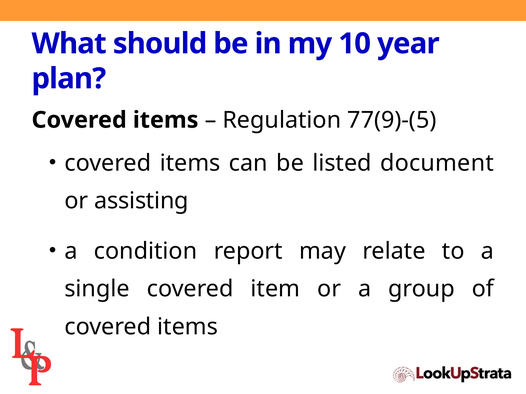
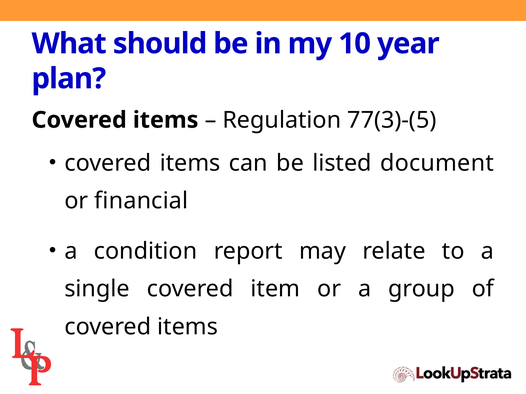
77(9)-(5: 77(9)-(5 -> 77(3)-(5
assisting: assisting -> financial
